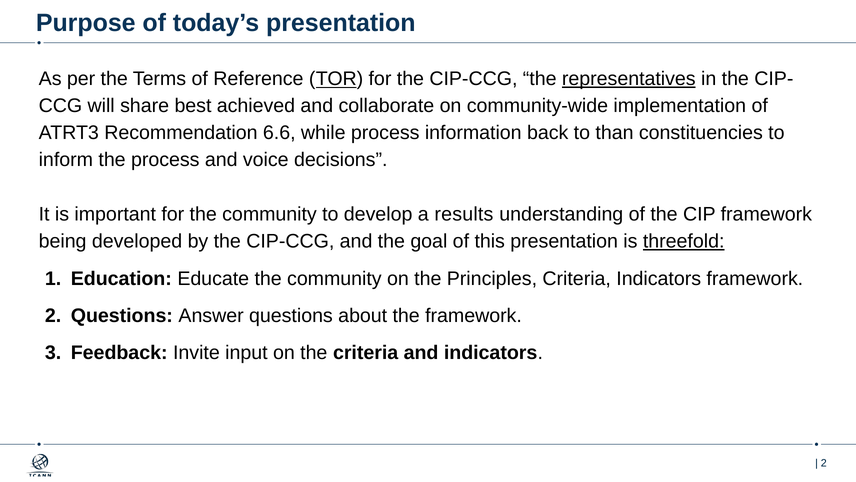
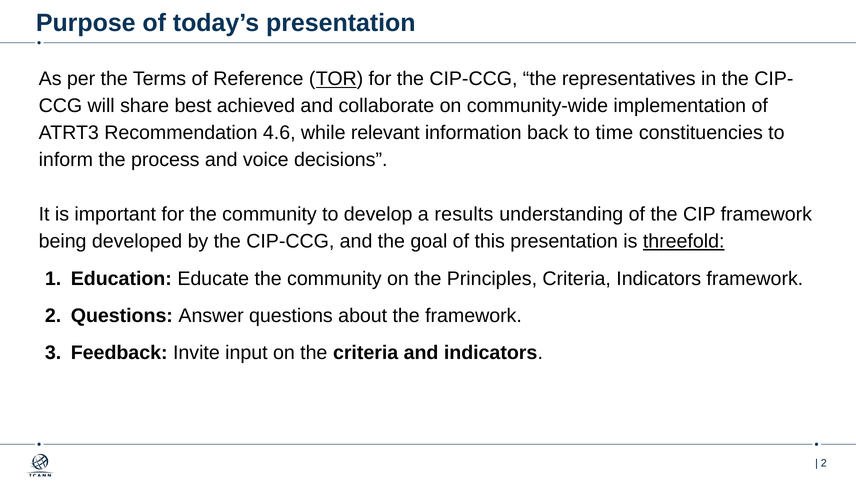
representatives underline: present -> none
6.6: 6.6 -> 4.6
while process: process -> relevant
than: than -> time
